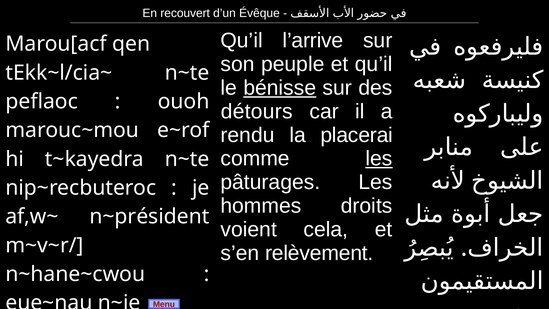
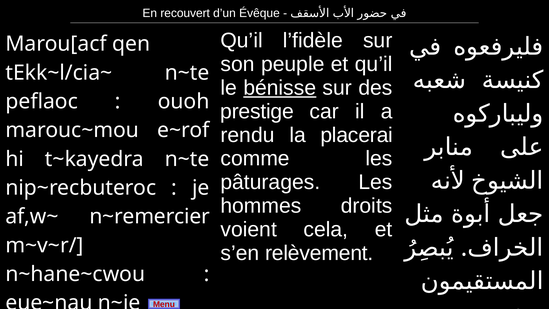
l’arrive: l’arrive -> l’fidèle
détours: détours -> prestige
les at (379, 159) underline: present -> none
n~président: n~président -> n~remercier
